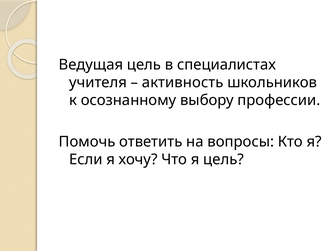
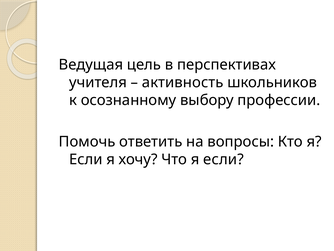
специалистах: специалистах -> перспективах
Что я цель: цель -> если
